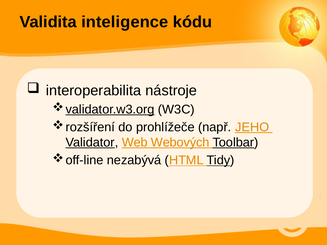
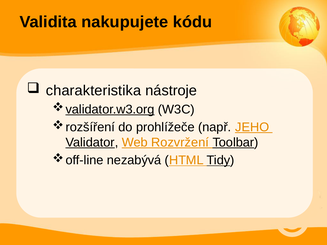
inteligence: inteligence -> nakupujete
interoperabilita: interoperabilita -> charakteristika
Webových: Webových -> Rozvržení
